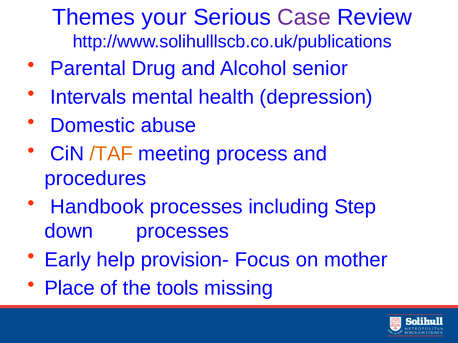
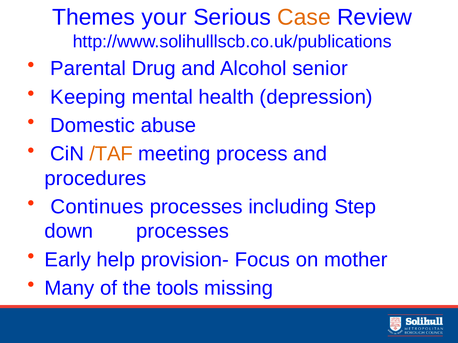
Case colour: purple -> orange
Intervals: Intervals -> Keeping
Handbook: Handbook -> Continues
Place: Place -> Many
